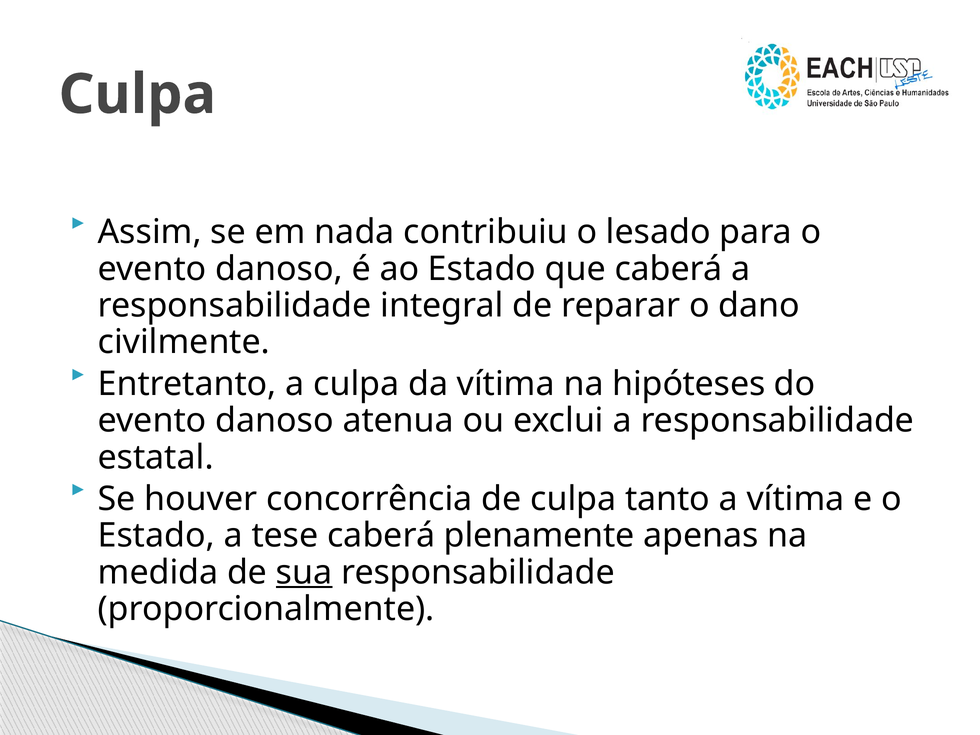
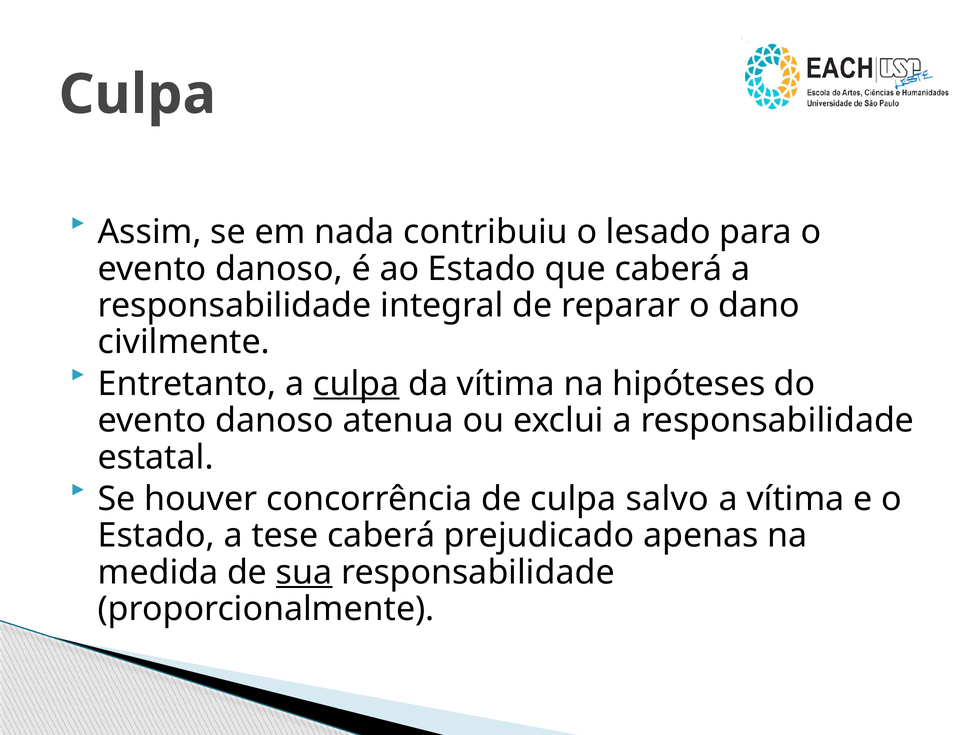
culpa at (356, 384) underline: none -> present
tanto: tanto -> salvo
plenamente: plenamente -> prejudicado
